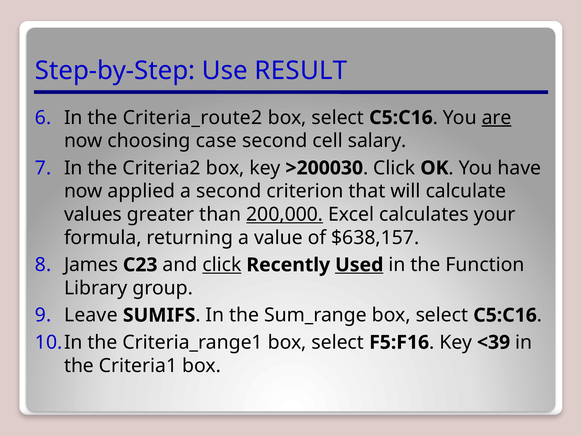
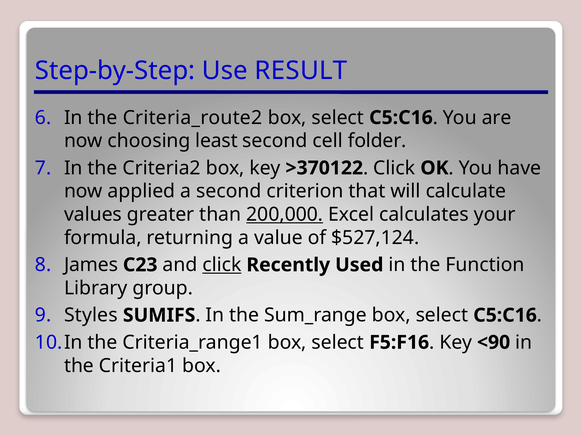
are underline: present -> none
case: case -> least
salary: salary -> folder
>200030: >200030 -> >370122
$638,157: $638,157 -> $527,124
Used underline: present -> none
Leave: Leave -> Styles
<39: <39 -> <90
